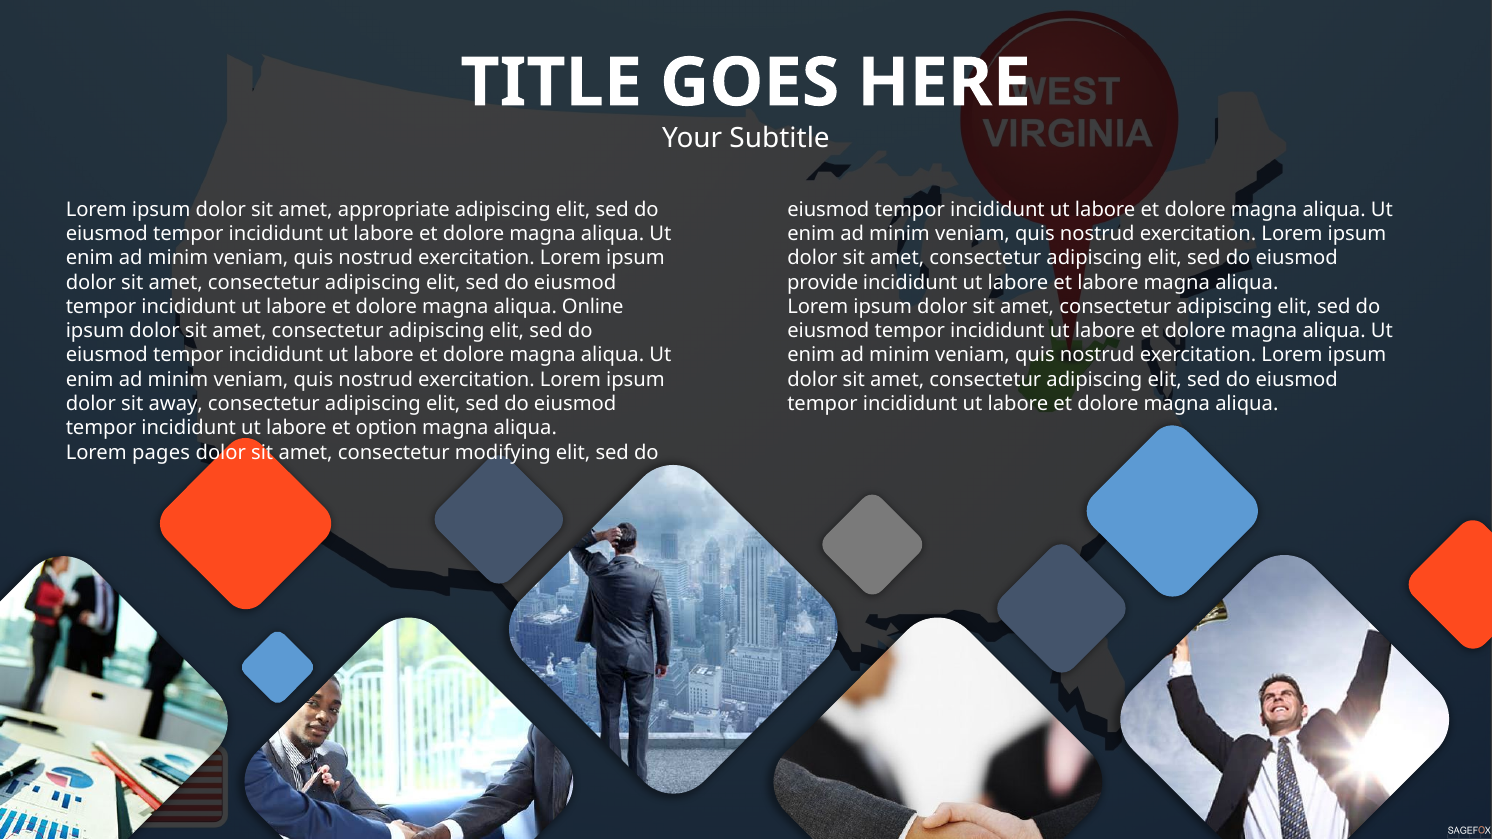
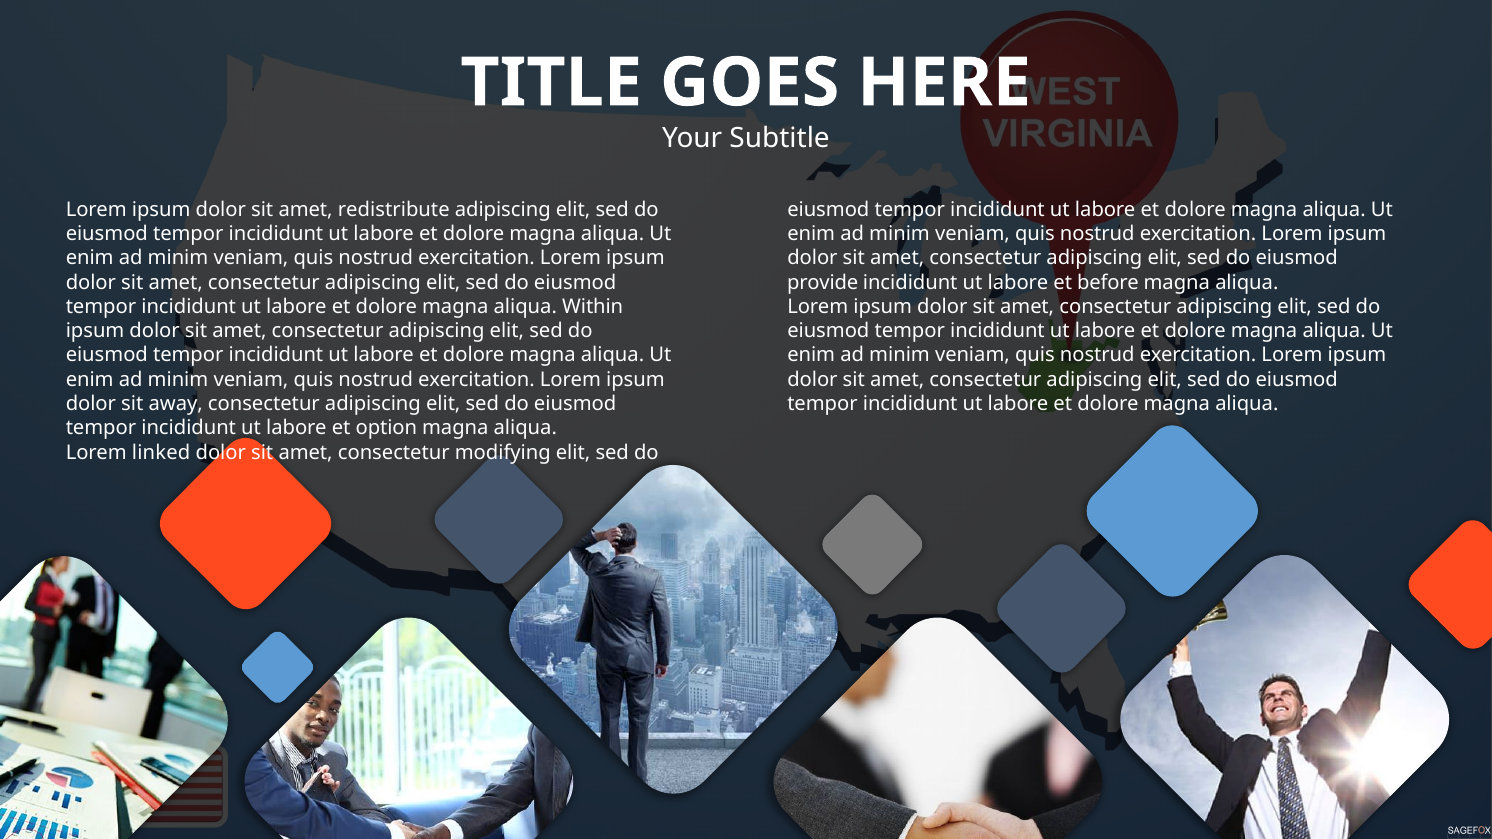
appropriate: appropriate -> redistribute
et labore: labore -> before
Online: Online -> Within
pages: pages -> linked
